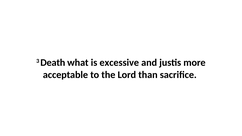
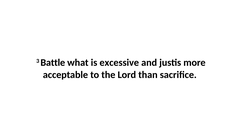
Death: Death -> Battle
